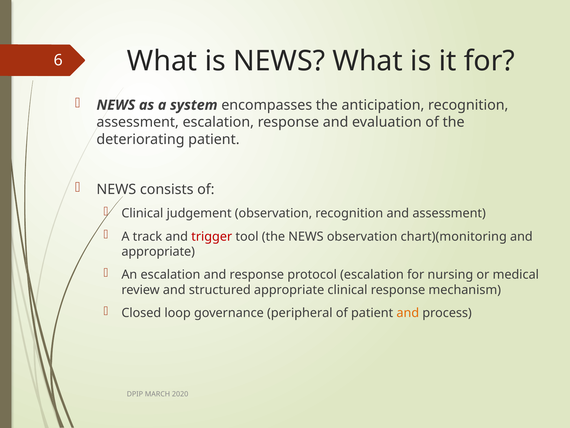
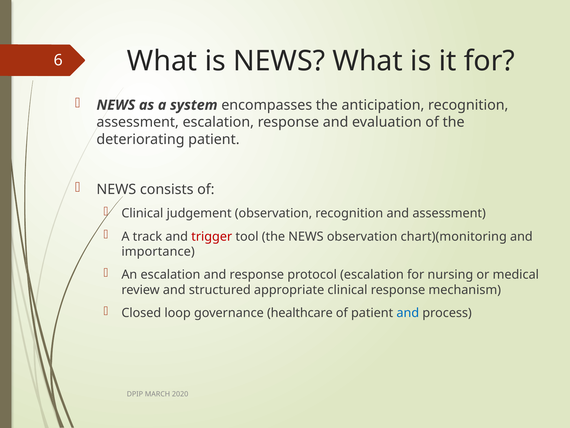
appropriate at (158, 251): appropriate -> importance
peripheral: peripheral -> healthcare
and at (408, 313) colour: orange -> blue
